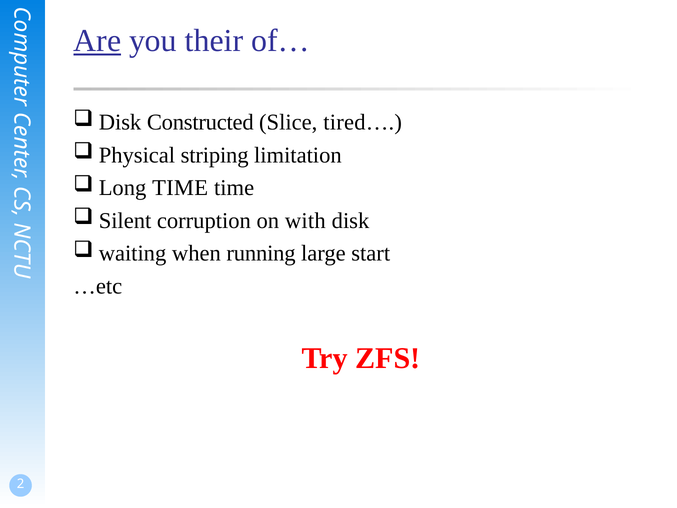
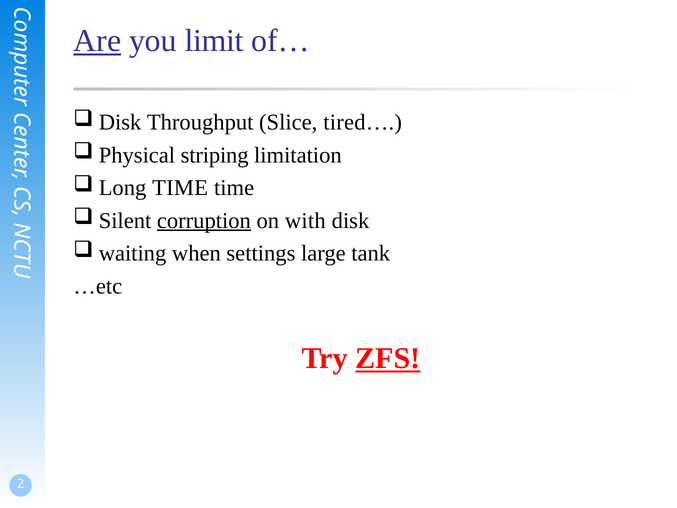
their: their -> limit
Constructed: Constructed -> Throughput
corruption underline: none -> present
running: running -> settings
start: start -> tank
ZFS underline: none -> present
